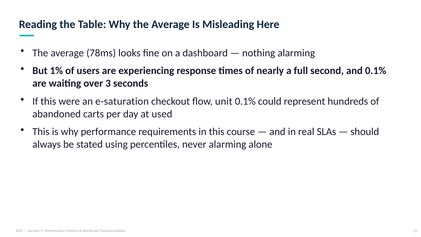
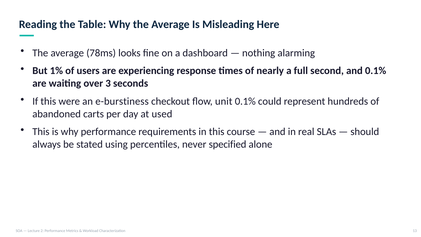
e-saturation: e-saturation -> e-burstiness
never alarming: alarming -> specified
